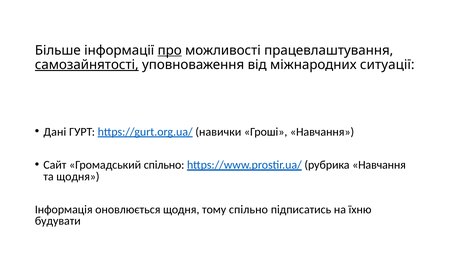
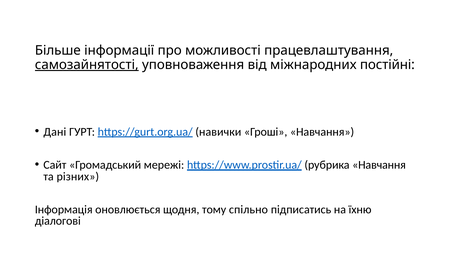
про underline: present -> none
ситуації: ситуації -> постійні
Громадський спільно: спільно -> мережі
та щодня: щодня -> різних
будувати: будувати -> діалогові
